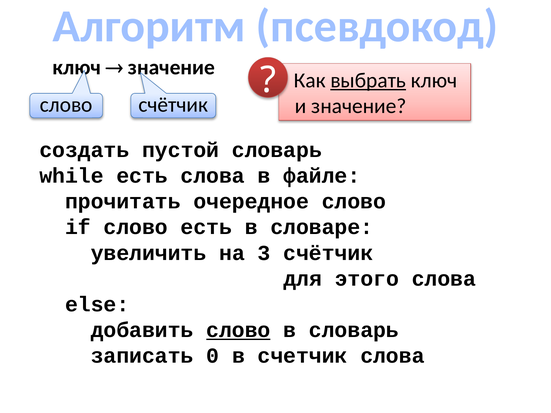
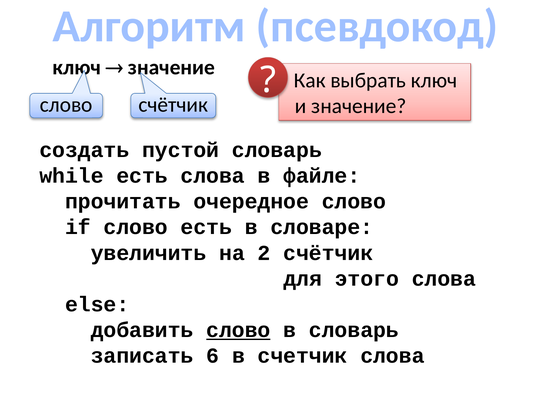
выбрать underline: present -> none
3: 3 -> 2
0: 0 -> 6
